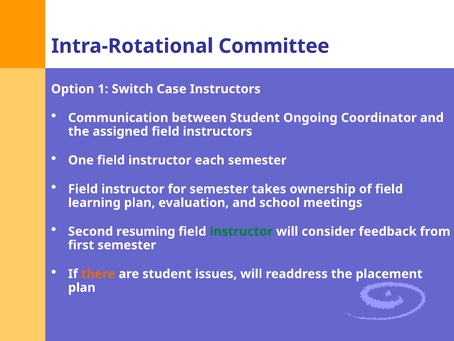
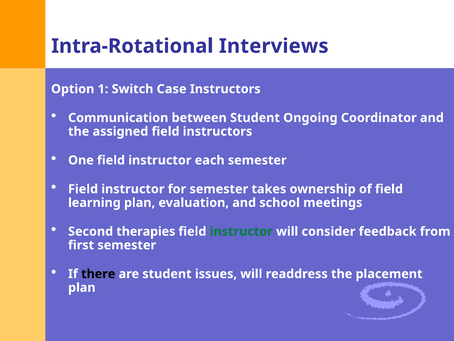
Committee: Committee -> Interviews
resuming: resuming -> therapies
there colour: orange -> black
